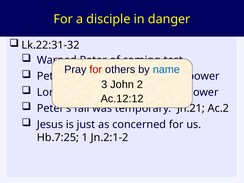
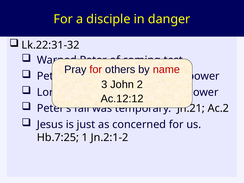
name colour: blue -> red
